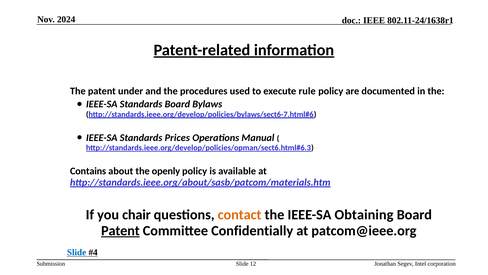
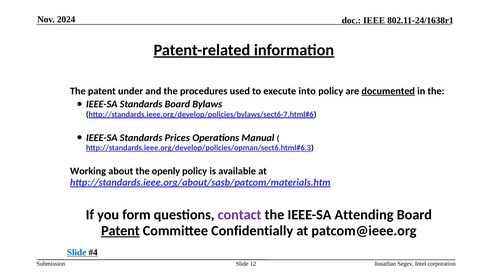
rule: rule -> into
documented underline: none -> present
Contains: Contains -> Working
chair: chair -> form
contact colour: orange -> purple
Obtaining: Obtaining -> Attending
